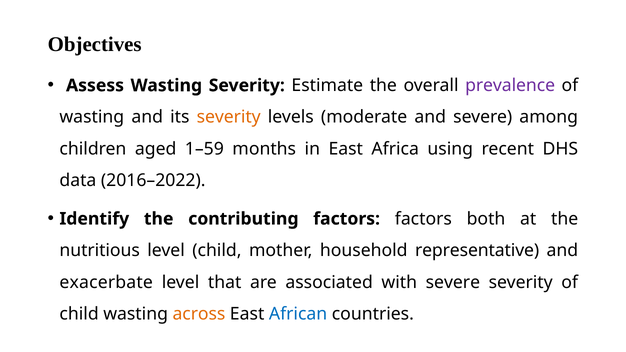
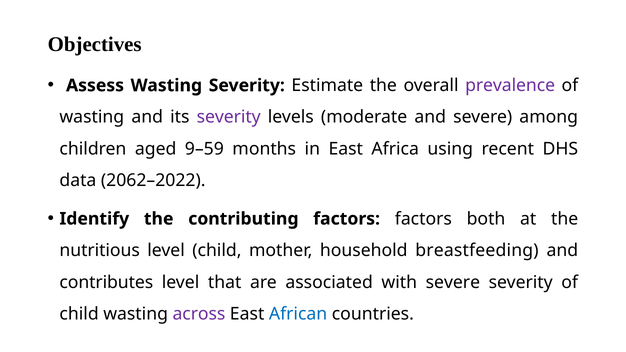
severity at (229, 117) colour: orange -> purple
1–59: 1–59 -> 9–59
2016–2022: 2016–2022 -> 2062–2022
representative: representative -> breastfeeding
exacerbate: exacerbate -> contributes
across colour: orange -> purple
